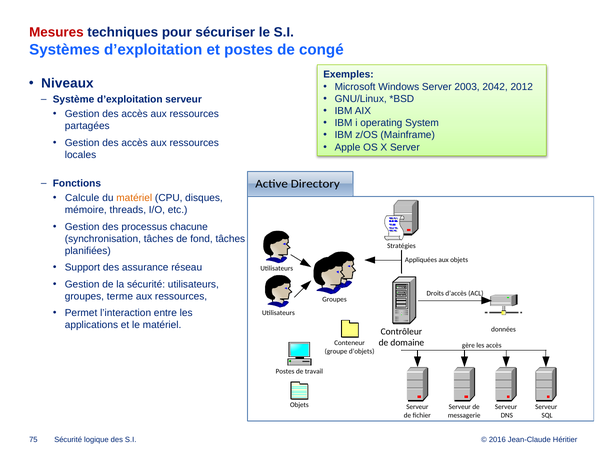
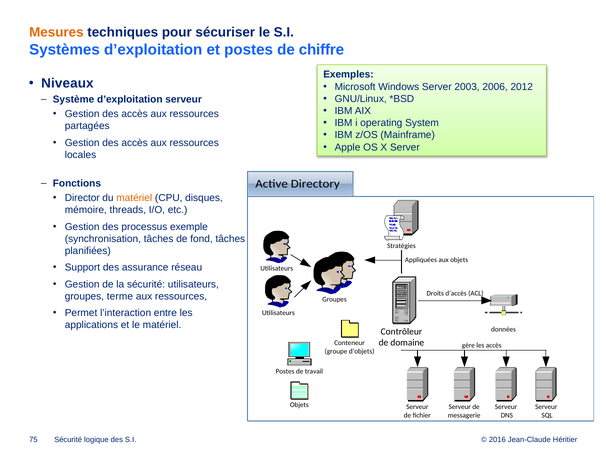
Mesures colour: red -> orange
congé: congé -> chiffre
2042: 2042 -> 2006
Calcule: Calcule -> Director
chacune: chacune -> exemple
